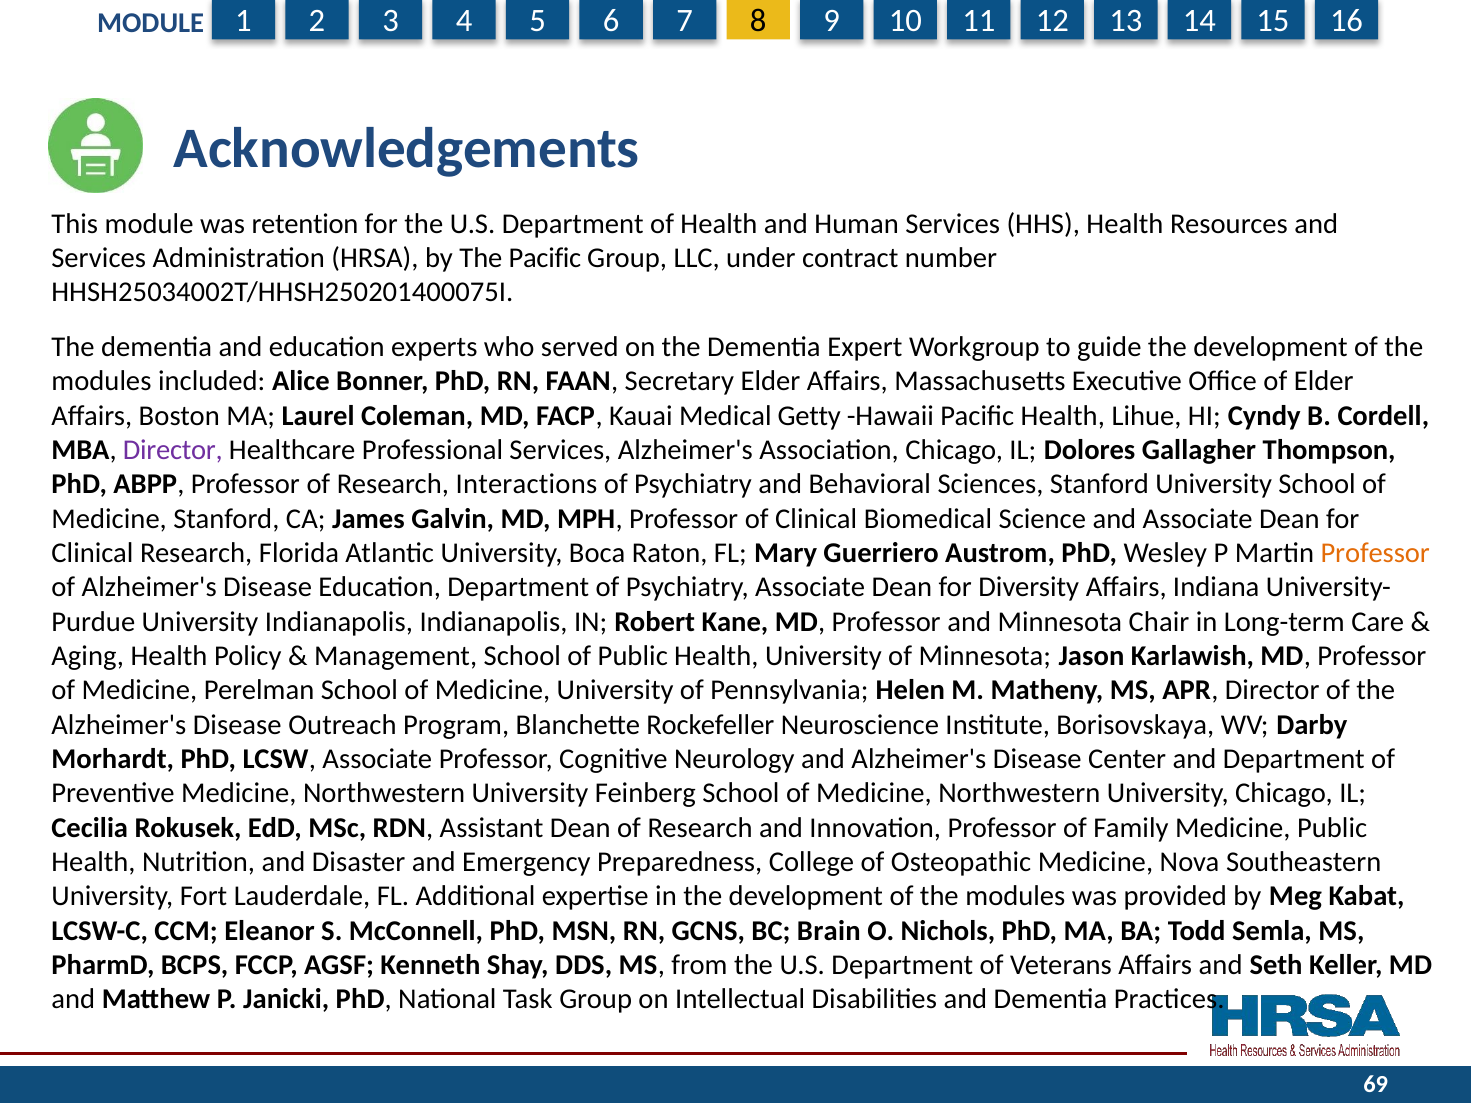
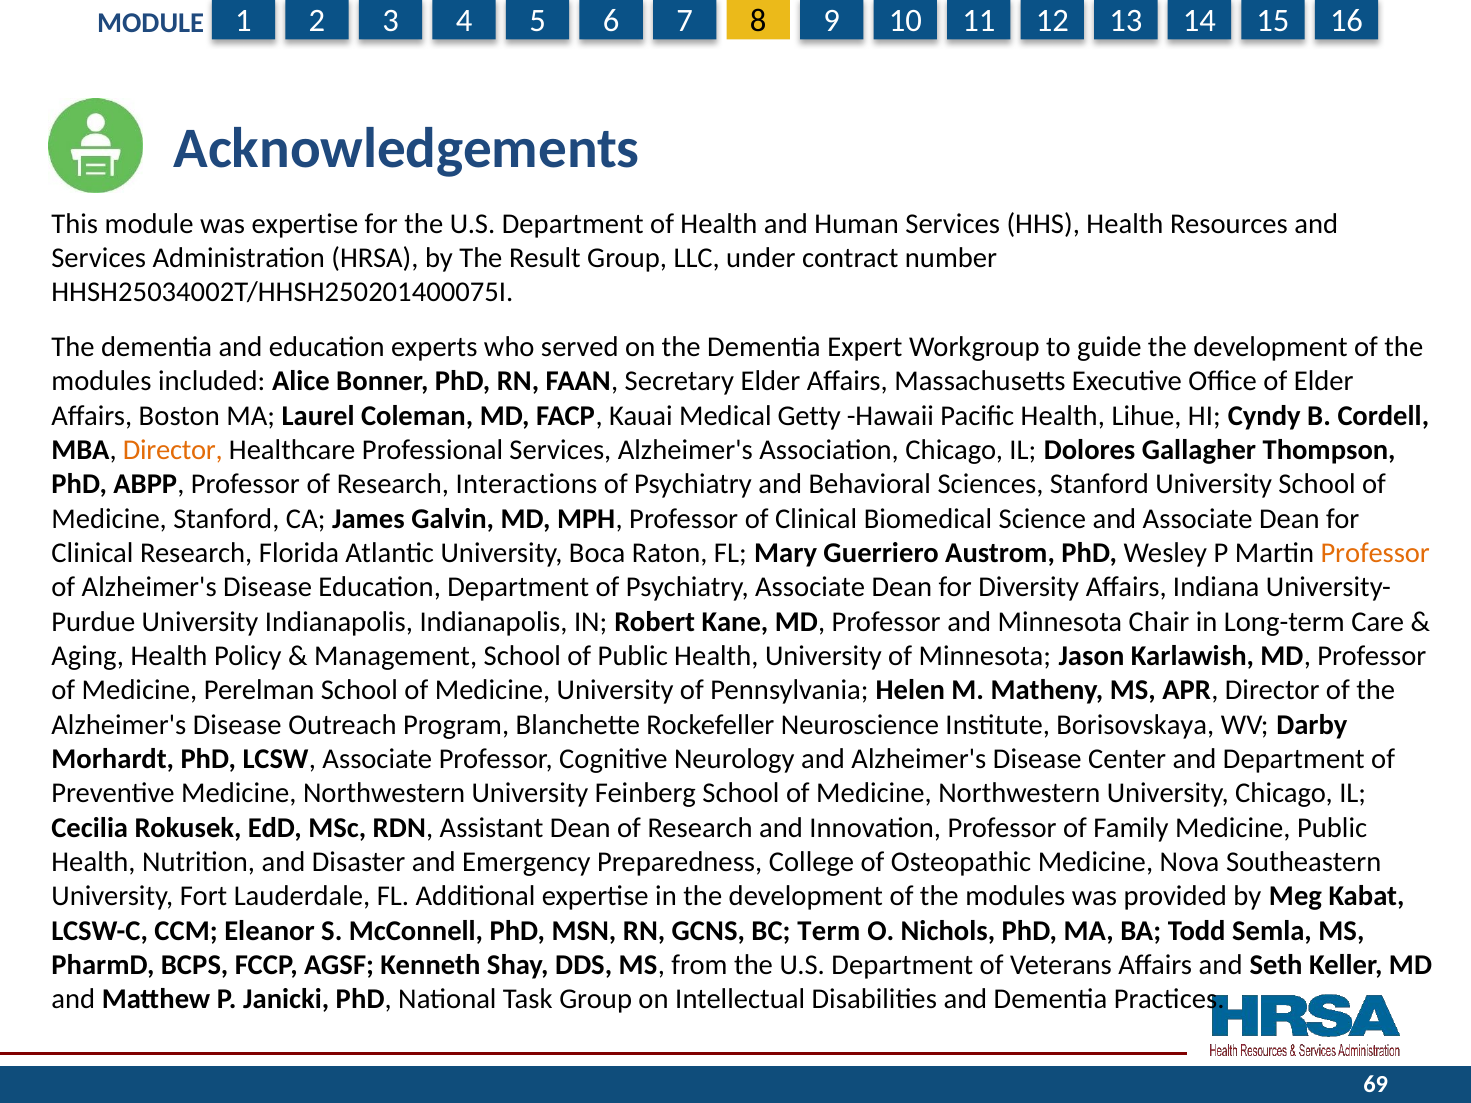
was retention: retention -> expertise
The Pacific: Pacific -> Result
Director at (173, 450) colour: purple -> orange
Brain: Brain -> Term
